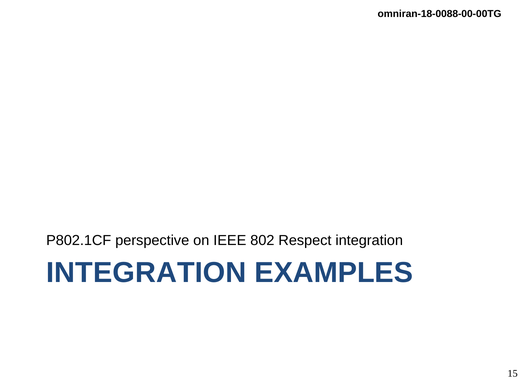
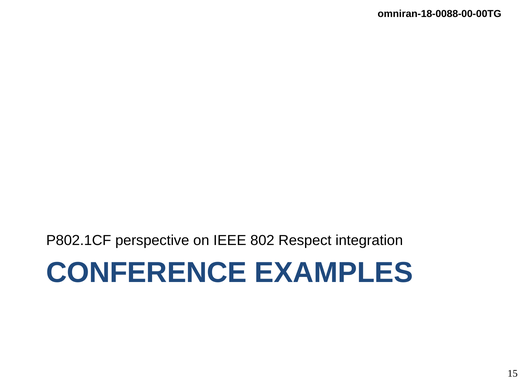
INTEGRATION at (146, 273): INTEGRATION -> CONFERENCE
